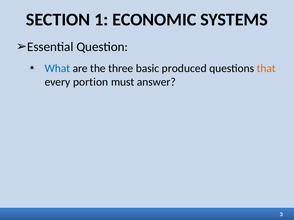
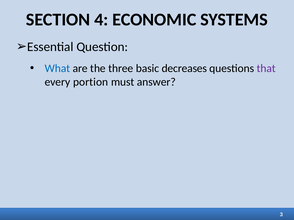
1: 1 -> 4
produced: produced -> decreases
that colour: orange -> purple
